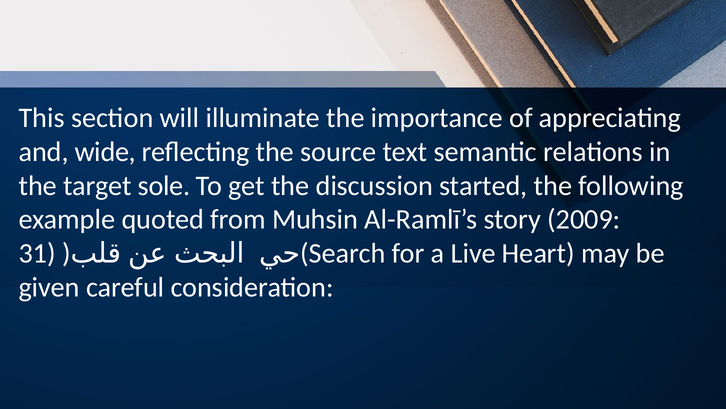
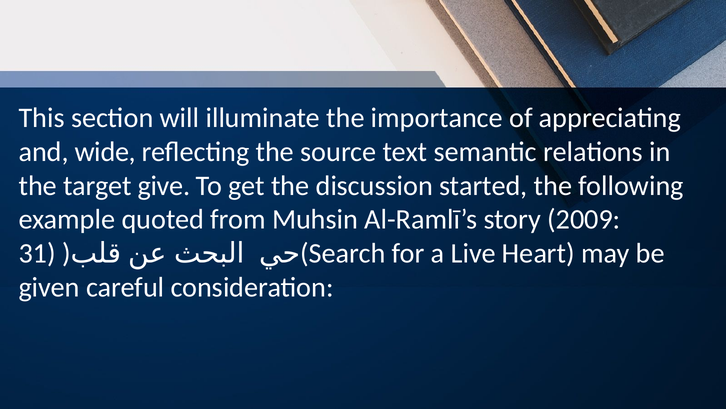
sole: sole -> give
